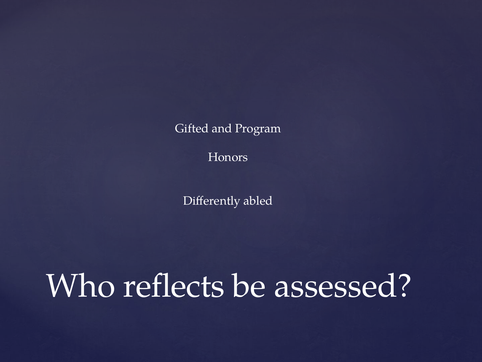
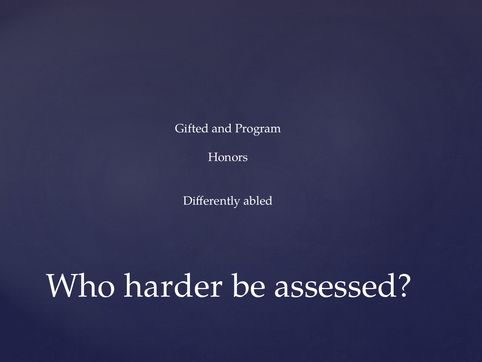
reflects: reflects -> harder
